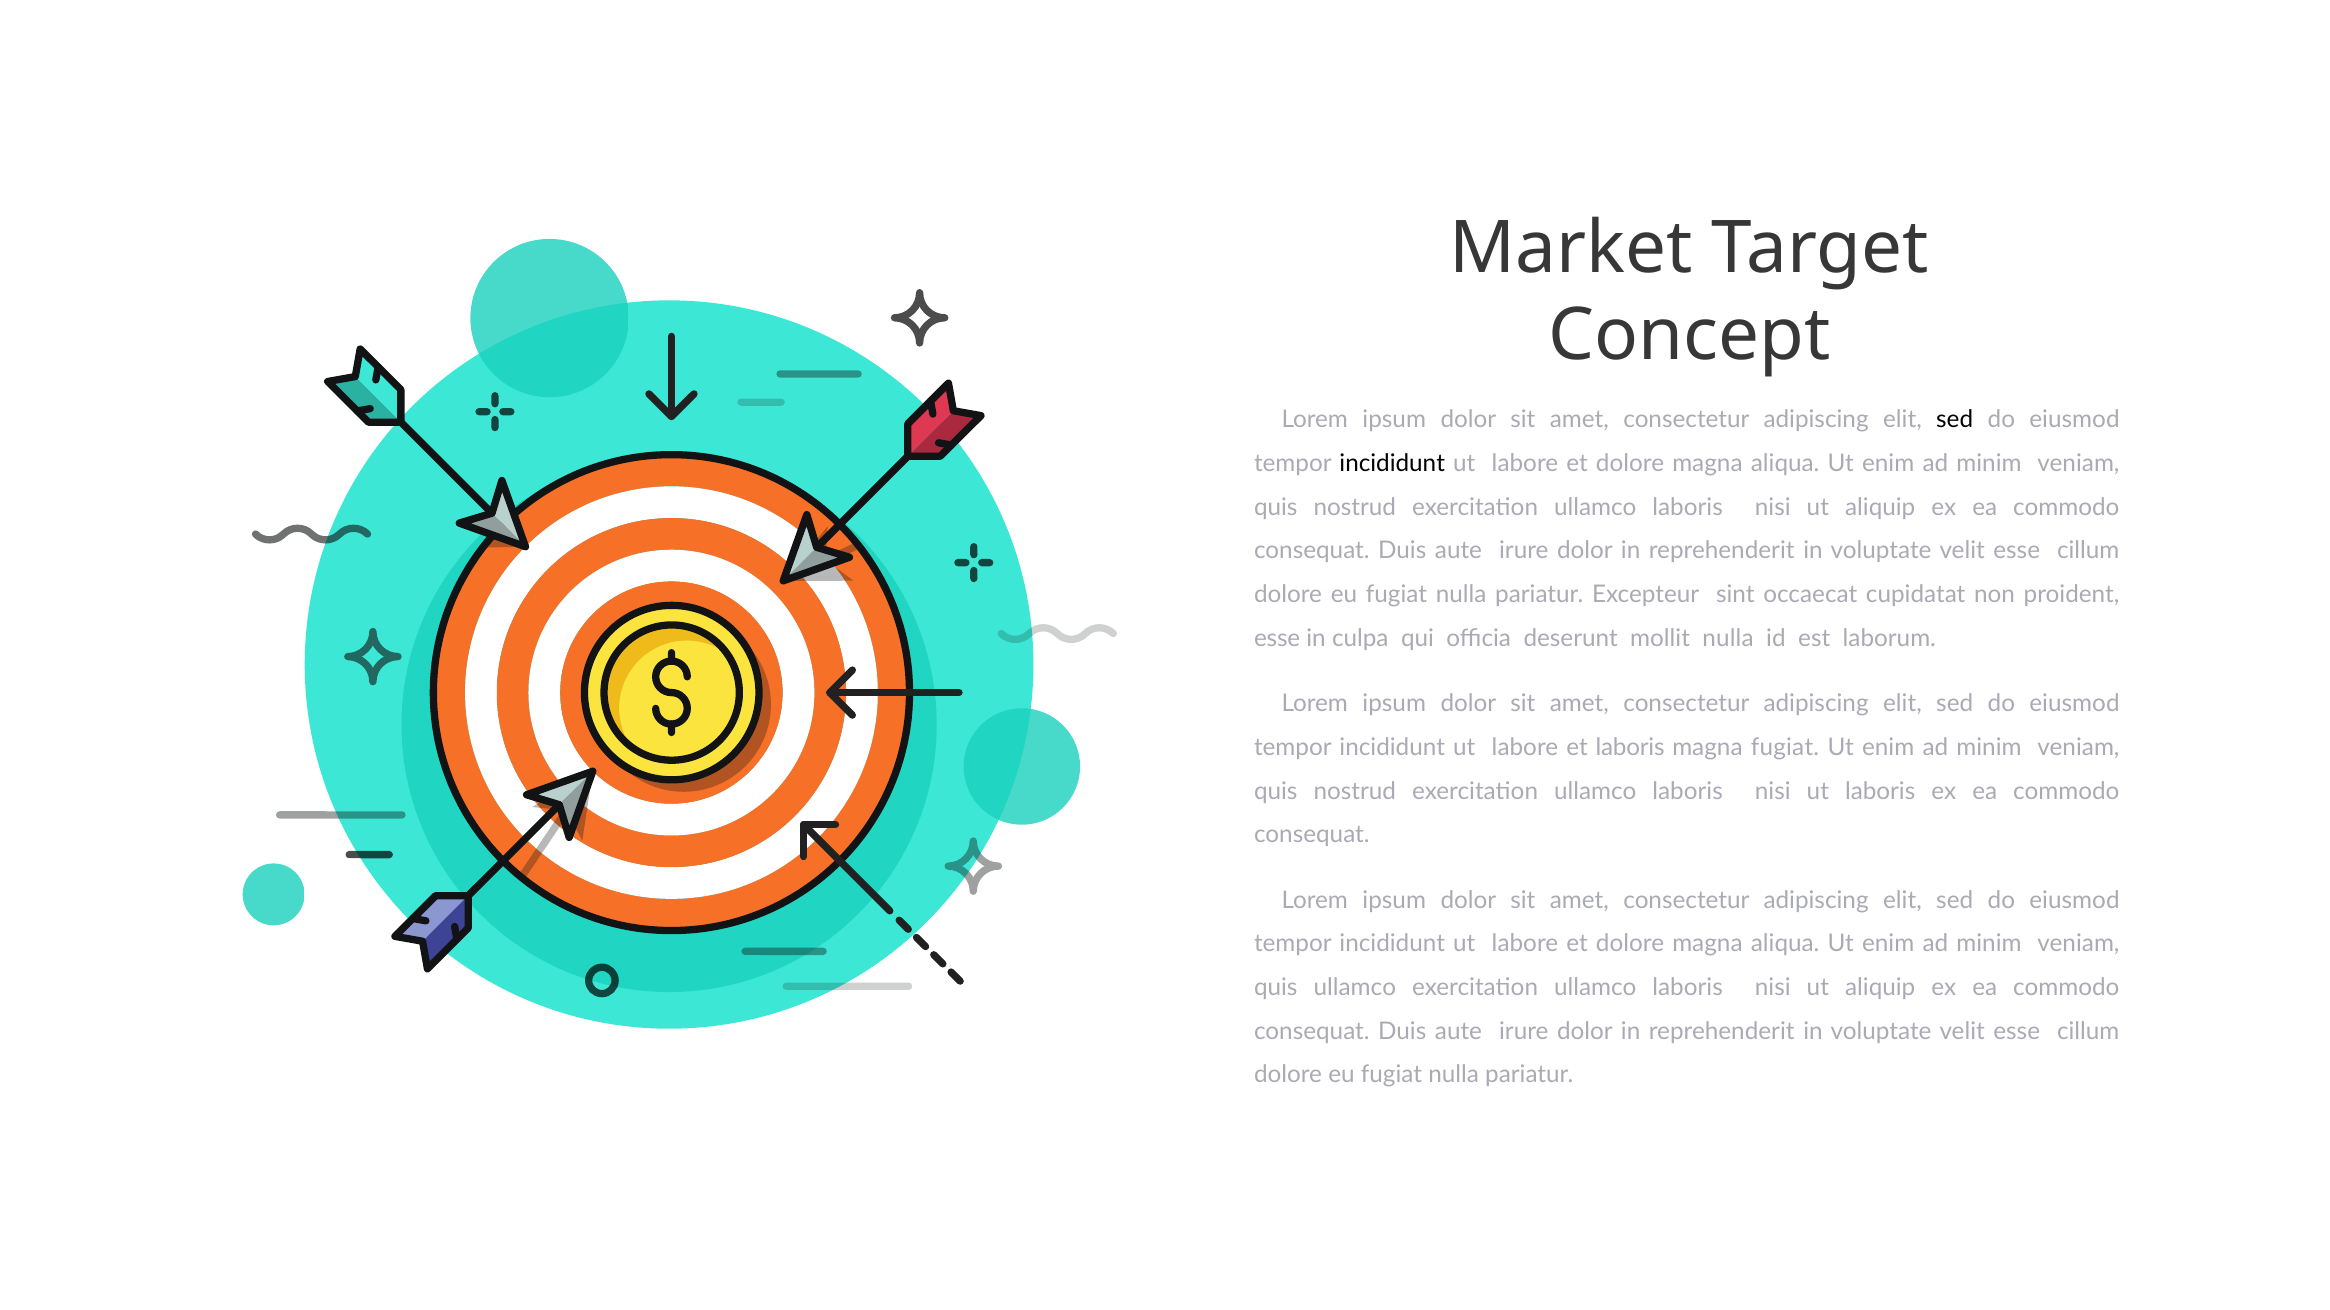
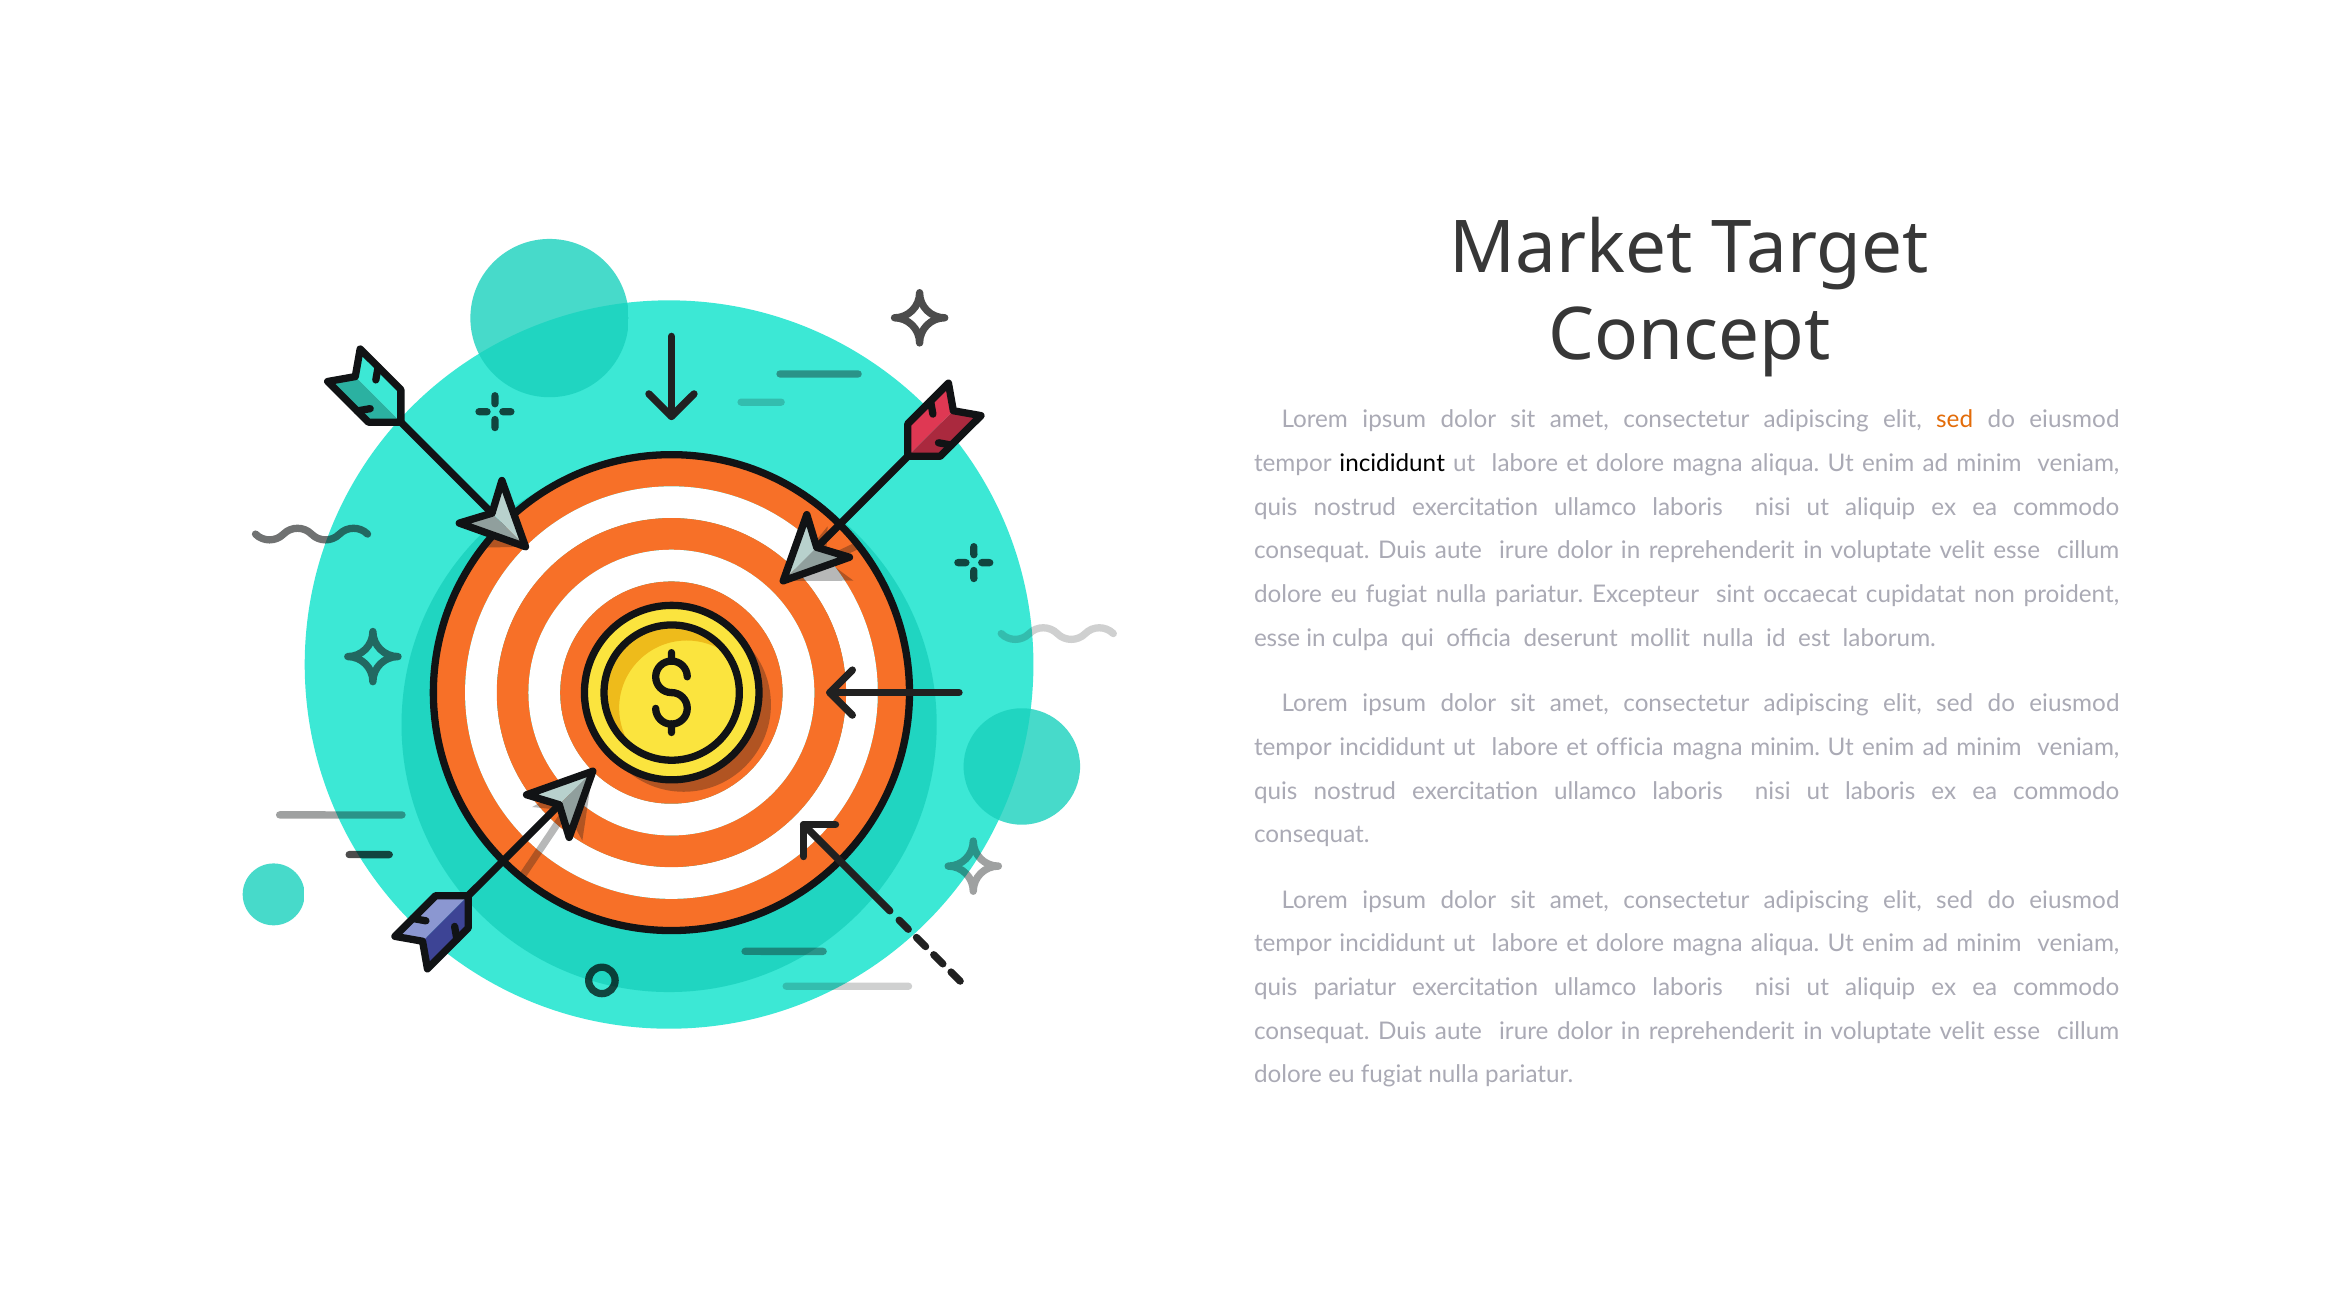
sed at (1955, 420) colour: black -> orange
et laboris: laboris -> officia
magna fugiat: fugiat -> minim
quis ullamco: ullamco -> pariatur
